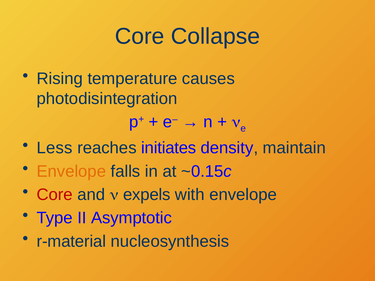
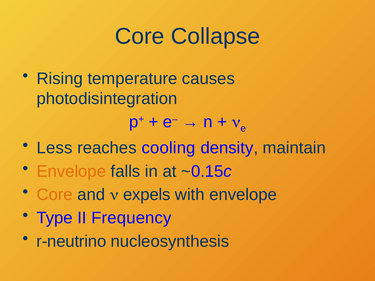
initiates: initiates -> cooling
Core at (55, 195) colour: red -> orange
Asymptotic: Asymptotic -> Frequency
r-material: r-material -> r-neutrino
